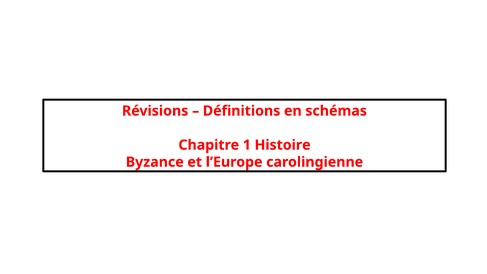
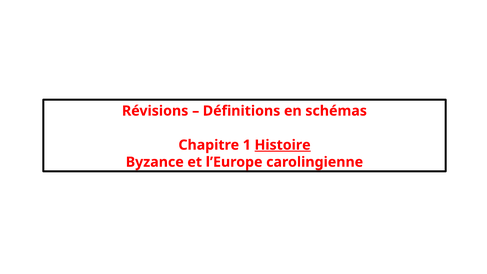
Histoire underline: none -> present
